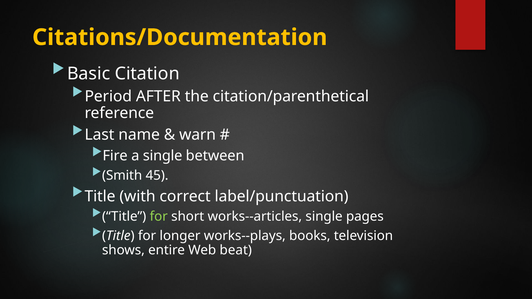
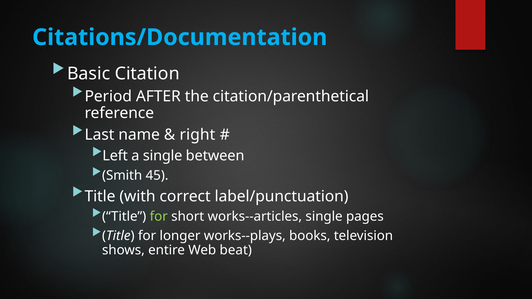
Citations/Documentation colour: yellow -> light blue
warn: warn -> right
Fire: Fire -> Left
